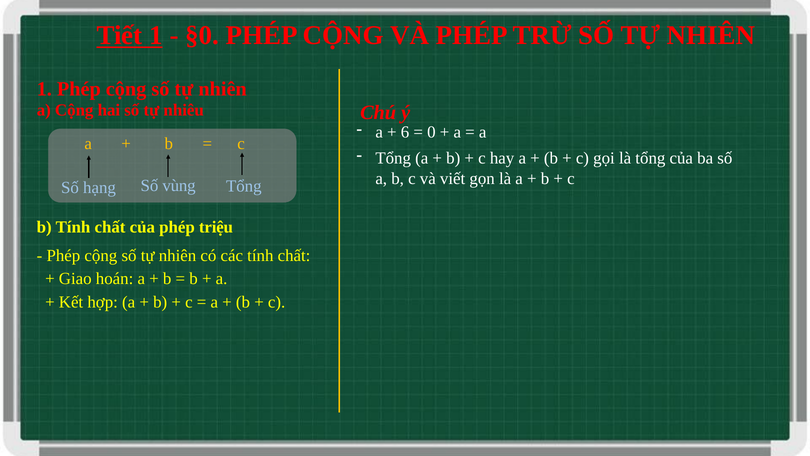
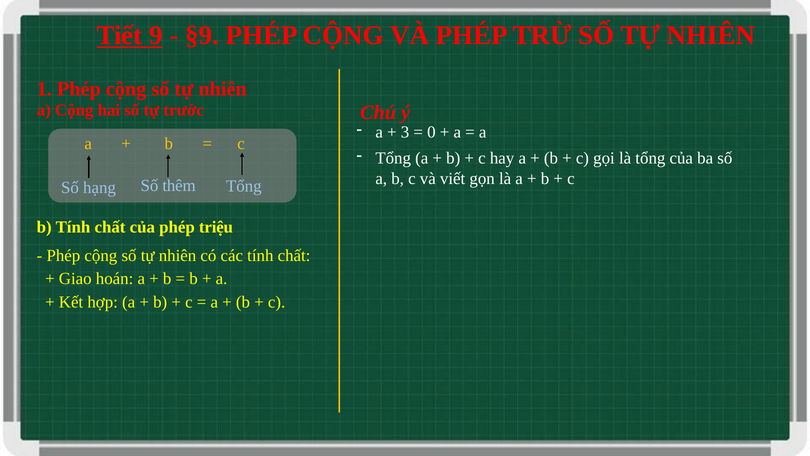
Tiết 1: 1 -> 9
§0: §0 -> §9
nhiêu: nhiêu -> trước
6: 6 -> 3
vùng: vùng -> thêm
